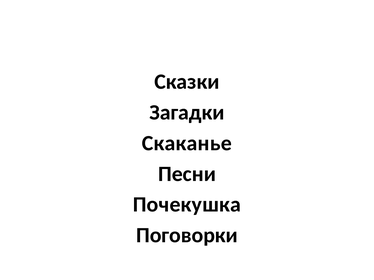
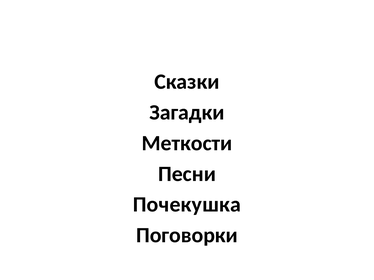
Скаканье: Скаканье -> Меткости
